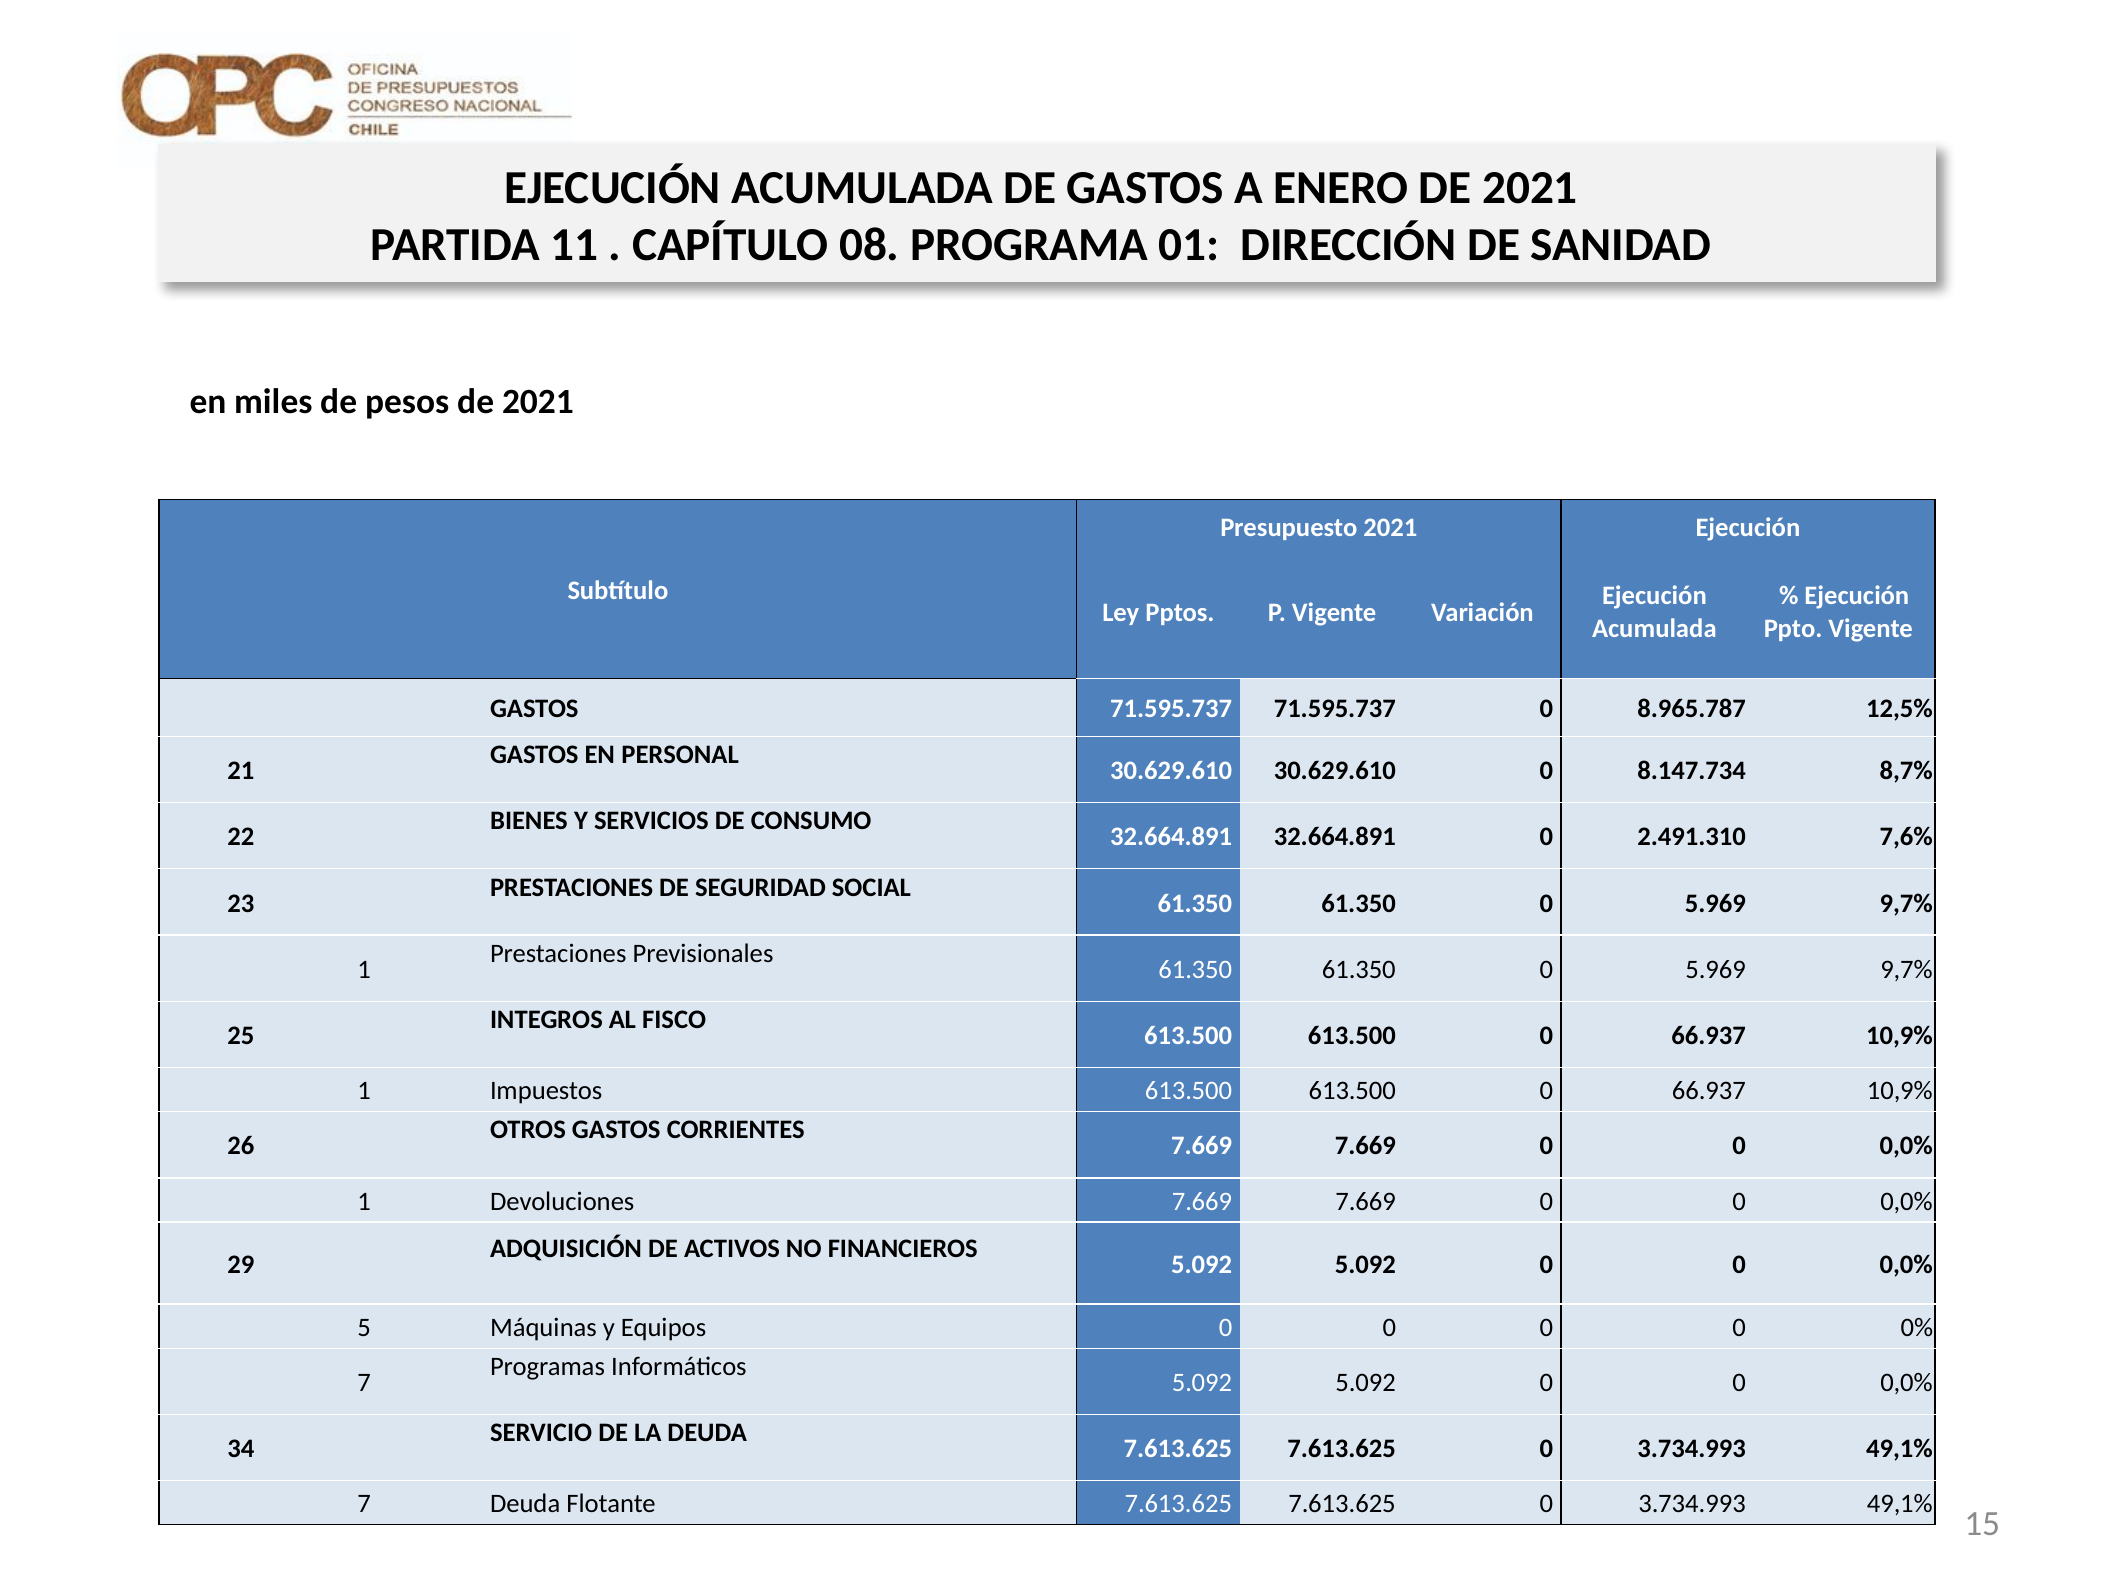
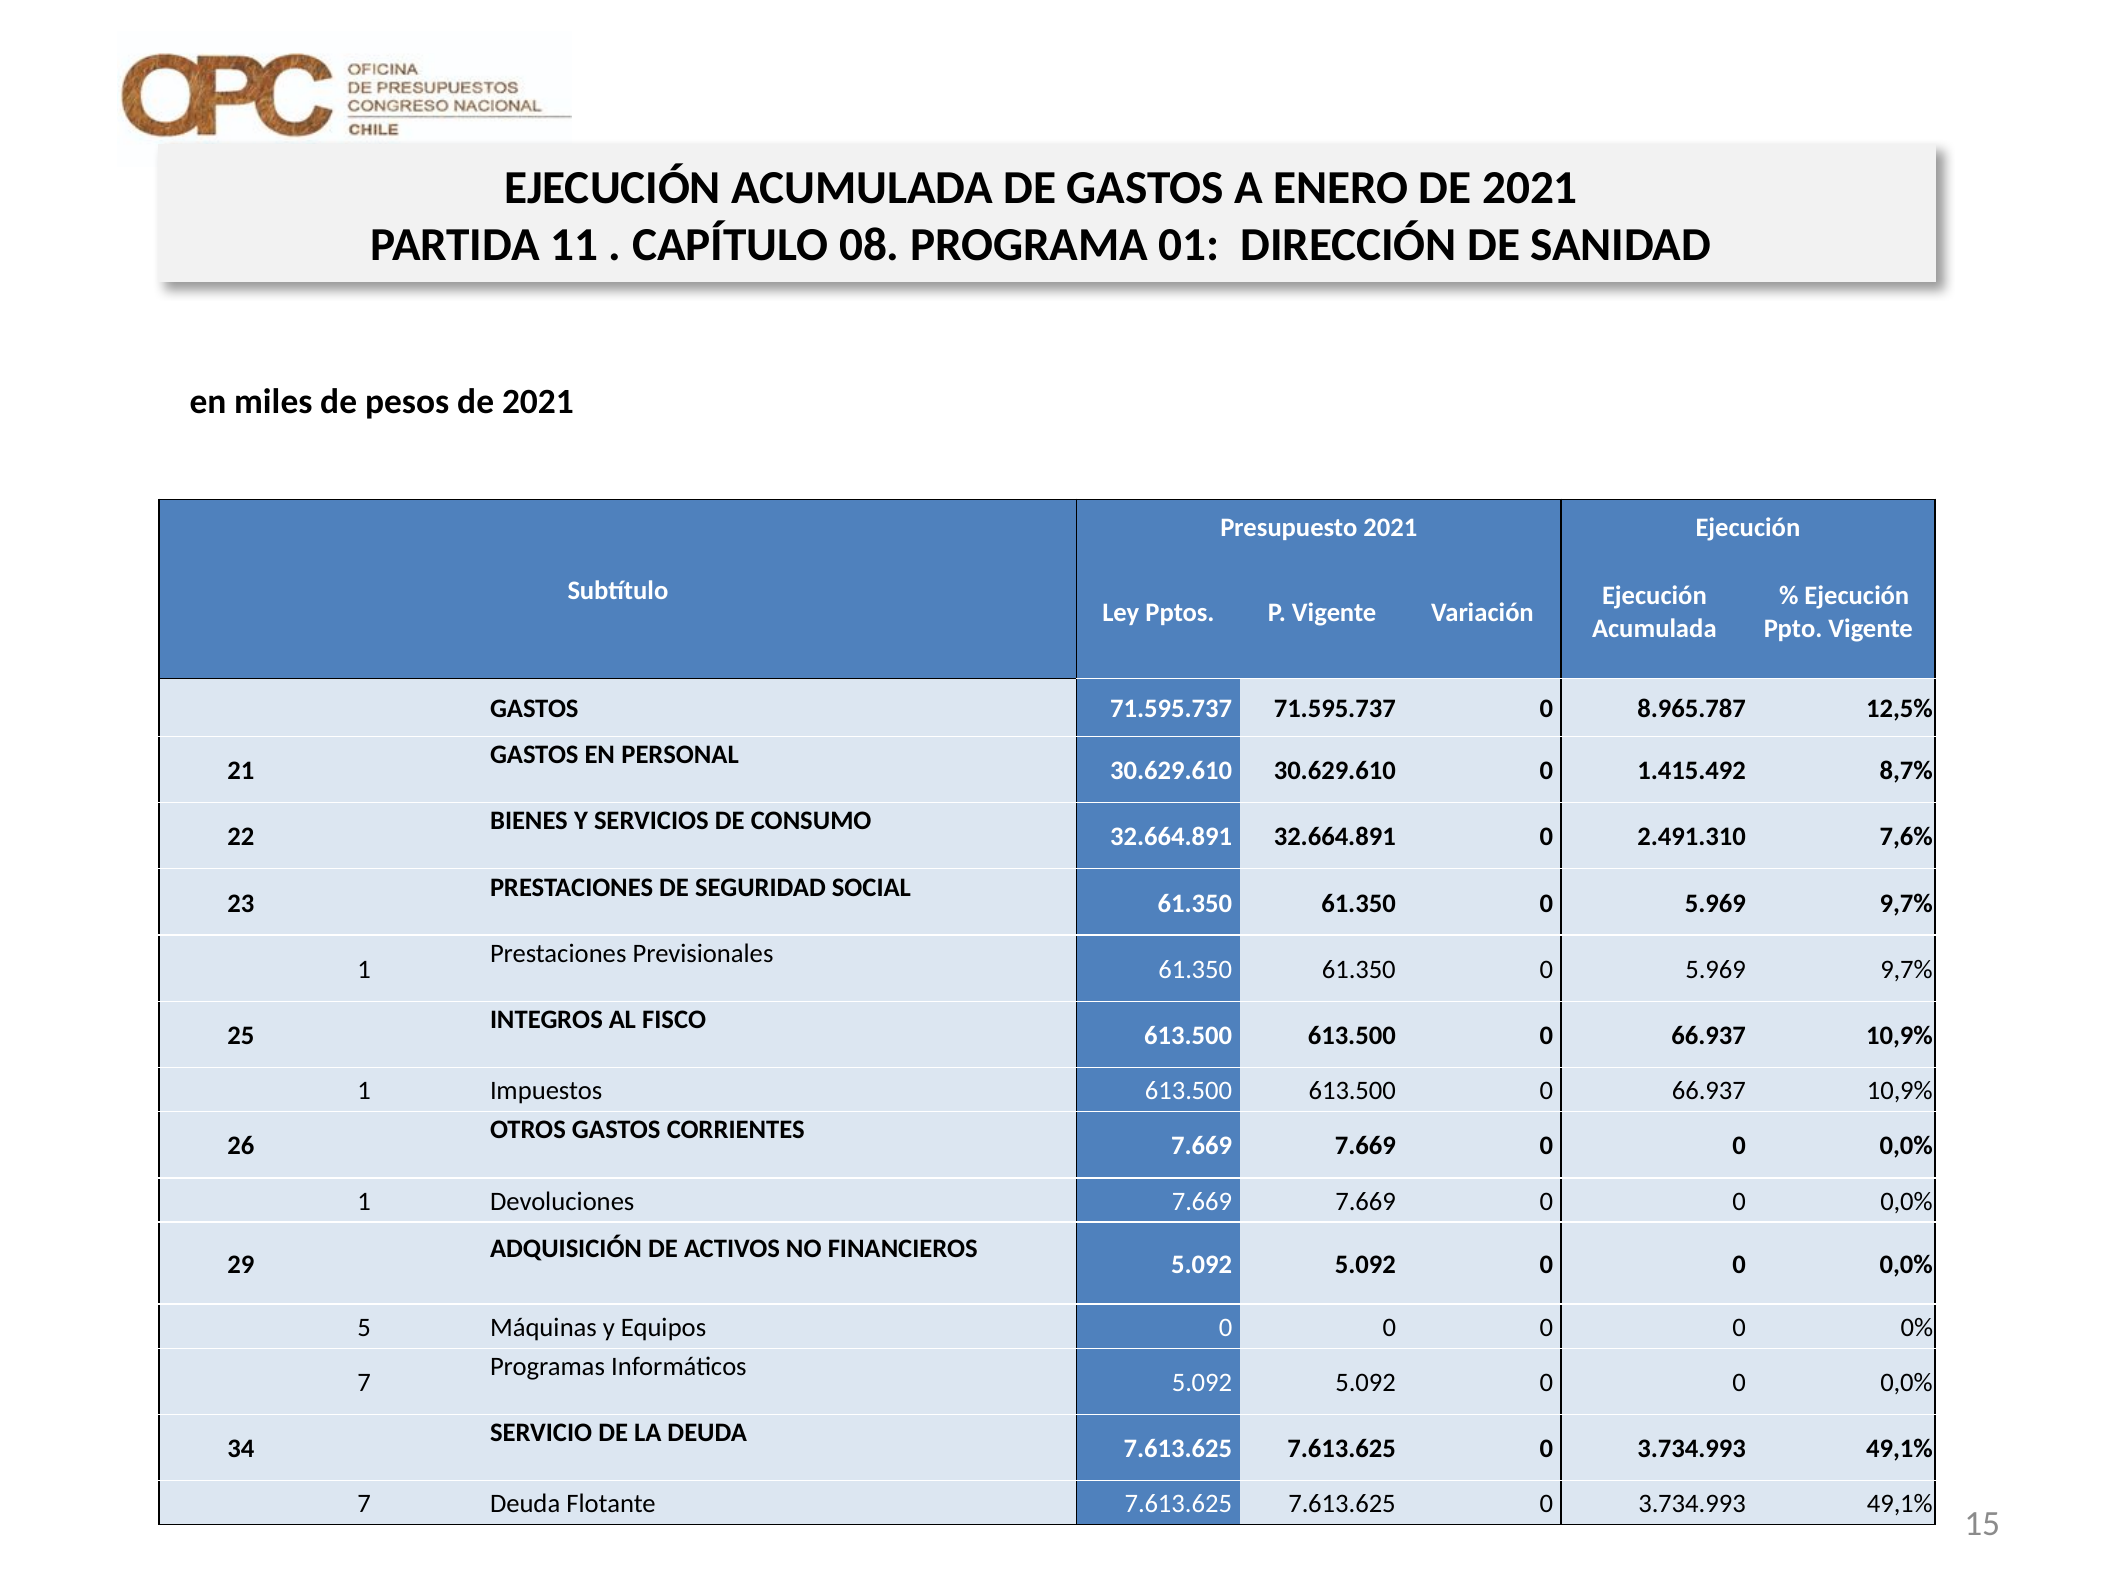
8.147.734: 8.147.734 -> 1.415.492
